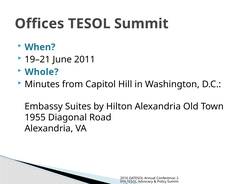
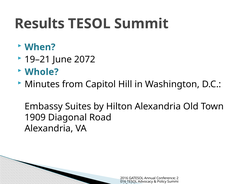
Offices: Offices -> Results
2011: 2011 -> 2072
1955: 1955 -> 1909
